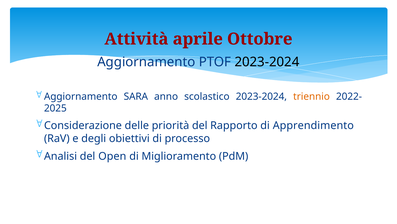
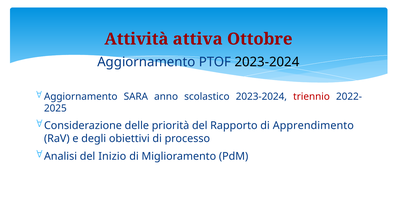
aprile: aprile -> attiva
triennio colour: orange -> red
Open: Open -> Inizio
